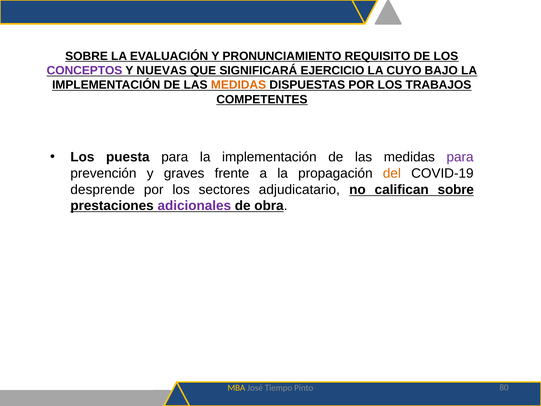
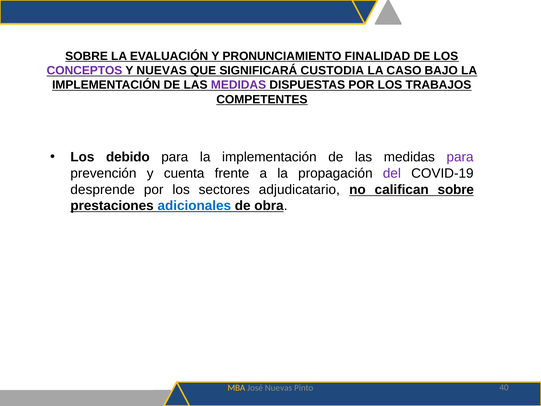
REQUISITO: REQUISITO -> FINALIDAD
EJERCICIO: EJERCICIO -> CUSTODIA
CUYO: CUYO -> CASO
MEDIDAS at (238, 85) colour: orange -> purple
puesta: puesta -> debido
graves: graves -> cuenta
del colour: orange -> purple
adicionales colour: purple -> blue
José Tiempo: Tiempo -> Nuevas
80: 80 -> 40
